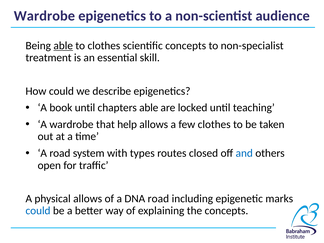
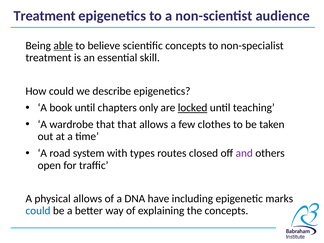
Wardrobe at (44, 16): Wardrobe -> Treatment
to clothes: clothes -> believe
chapters able: able -> only
locked underline: none -> present
that help: help -> that
and colour: blue -> purple
DNA road: road -> have
